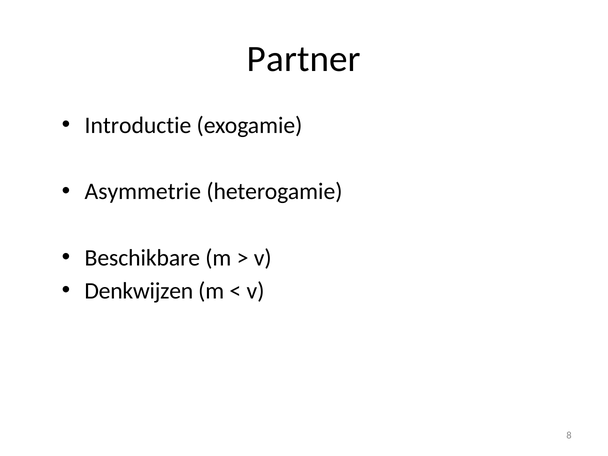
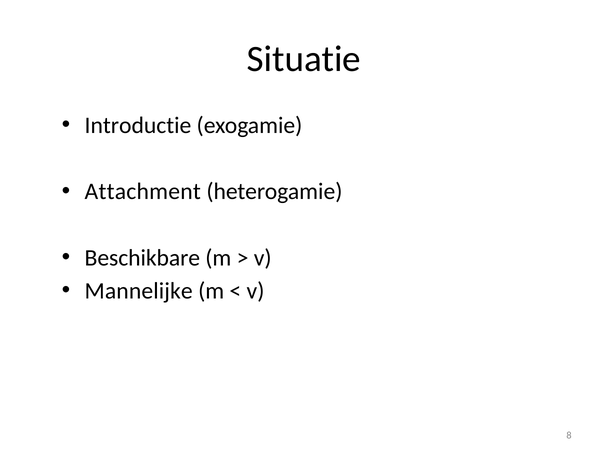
Partner: Partner -> Situatie
Asymmetrie: Asymmetrie -> Attachment
Denkwijzen: Denkwijzen -> Mannelijke
